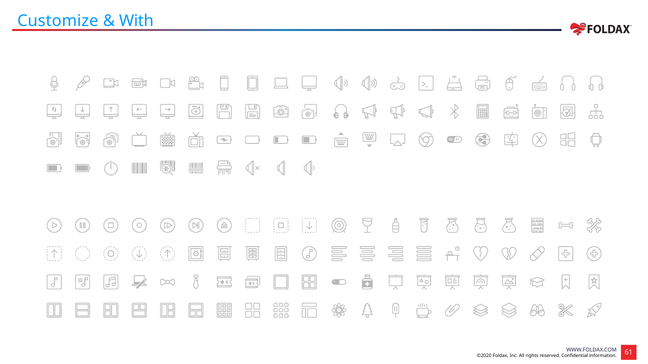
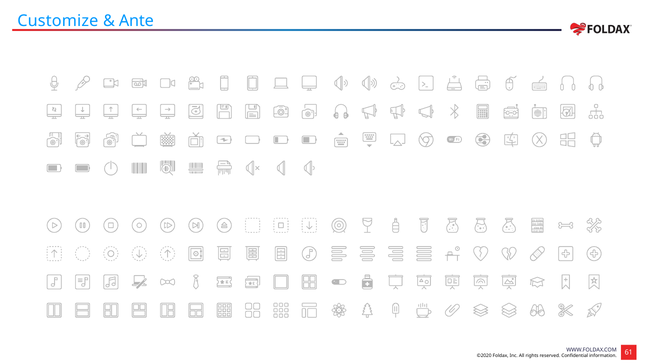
With: With -> Ante
